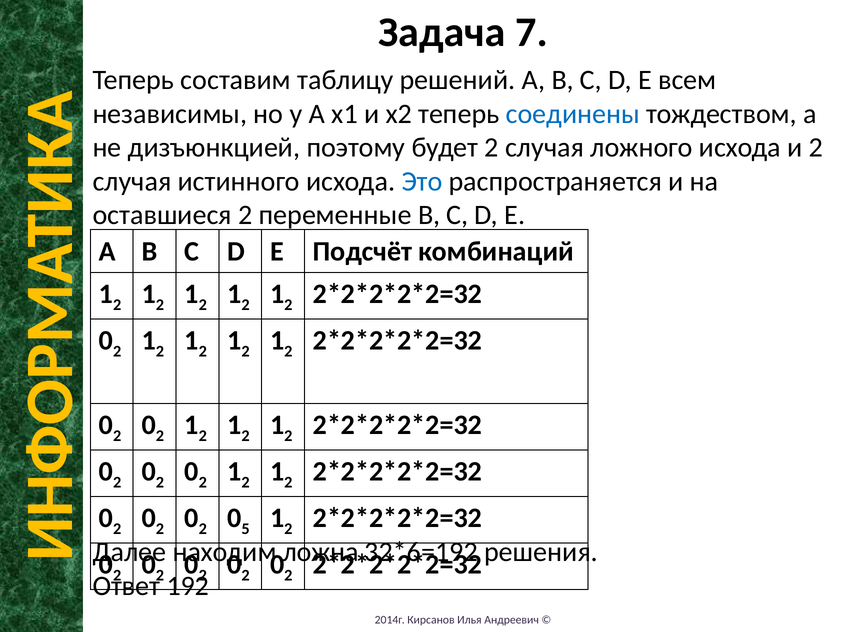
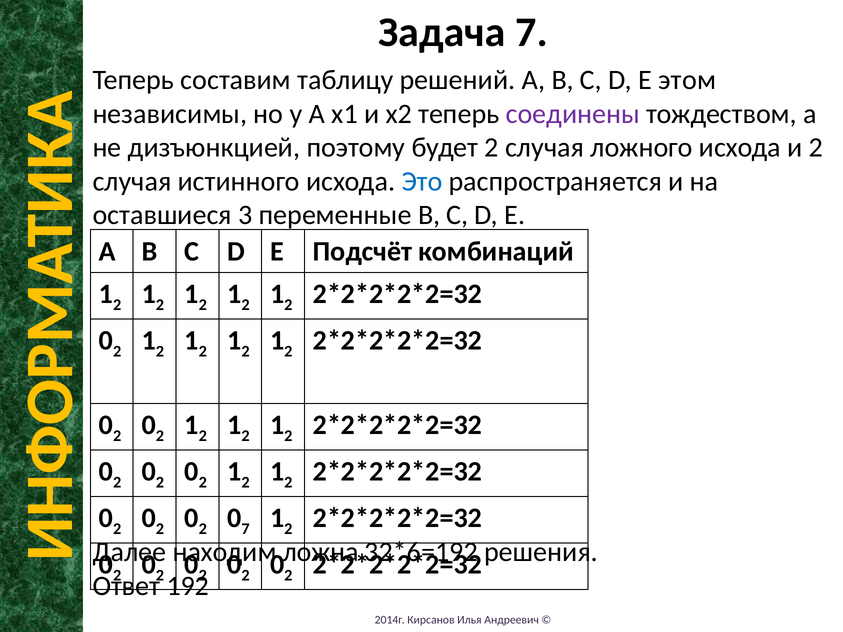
всем: всем -> этом
соединены colour: blue -> purple
оставшиеся 2: 2 -> 3
5 at (246, 529): 5 -> 7
